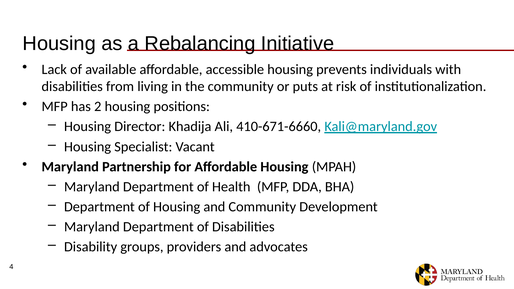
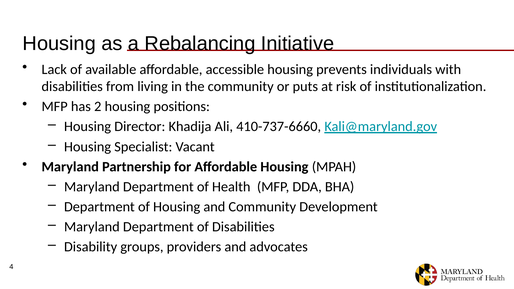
410-671-6660: 410-671-6660 -> 410-737-6660
